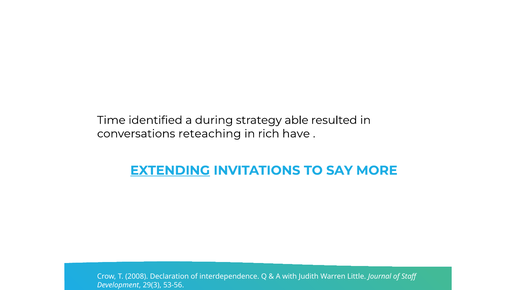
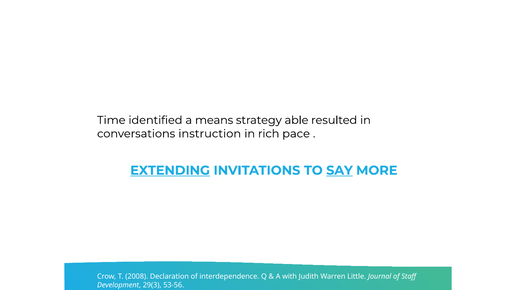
during: during -> means
reteaching: reteaching -> instruction
have: have -> pace
SAY underline: none -> present
